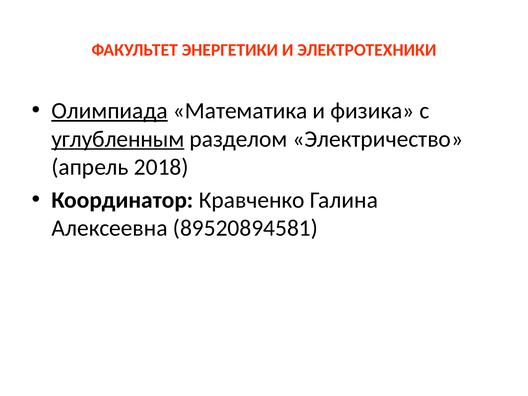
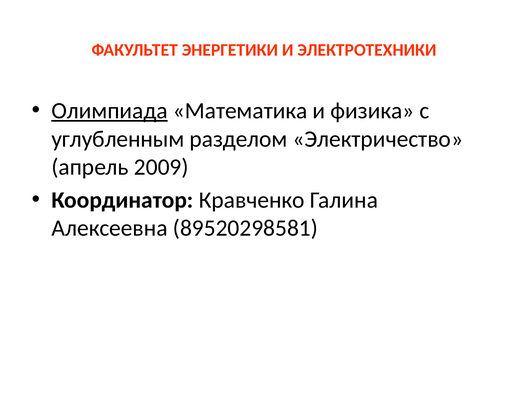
углубленным underline: present -> none
2018: 2018 -> 2009
89520894581: 89520894581 -> 89520298581
